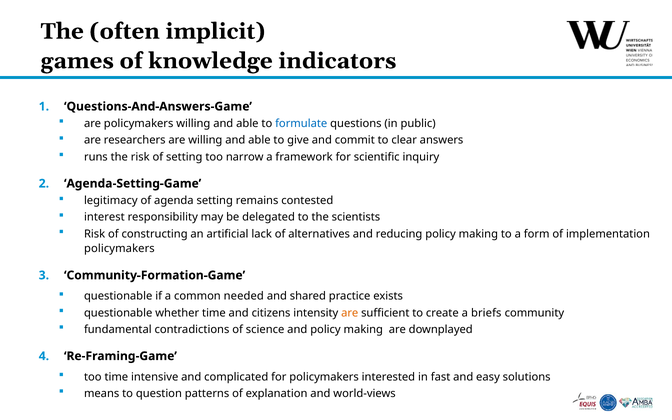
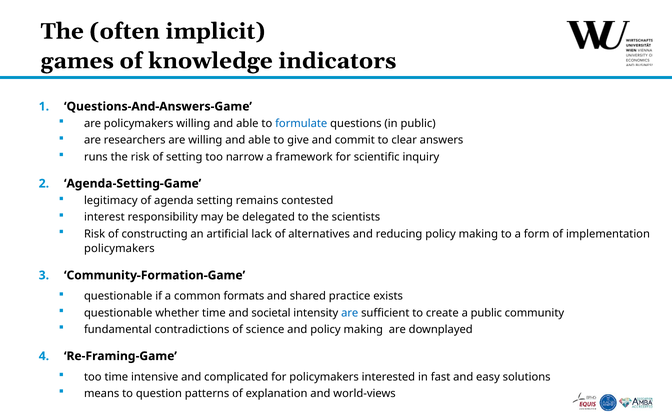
needed: needed -> formats
citizens: citizens -> societal
are at (350, 313) colour: orange -> blue
a briefs: briefs -> public
